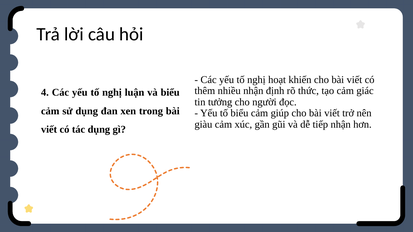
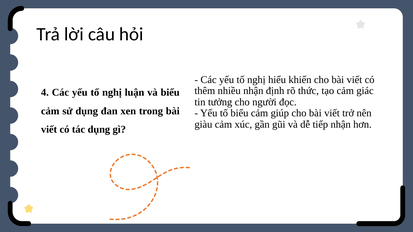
hoạt: hoạt -> hiểu
